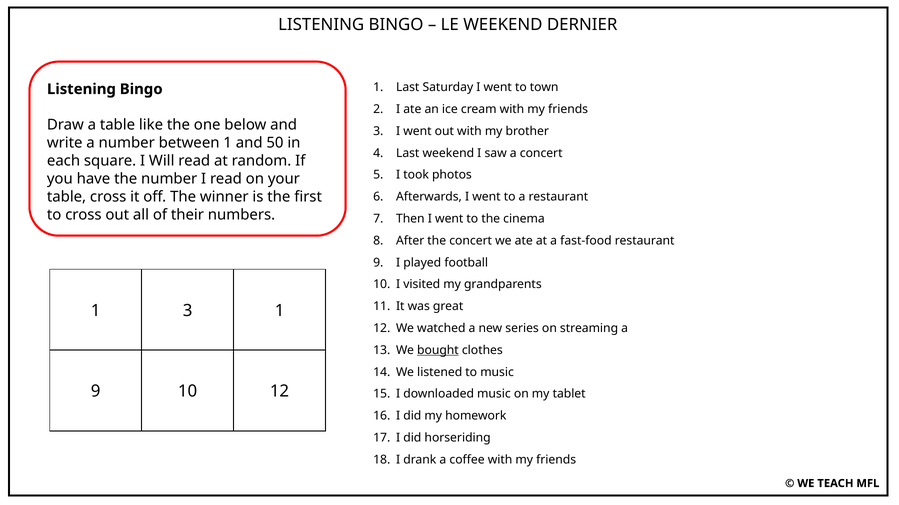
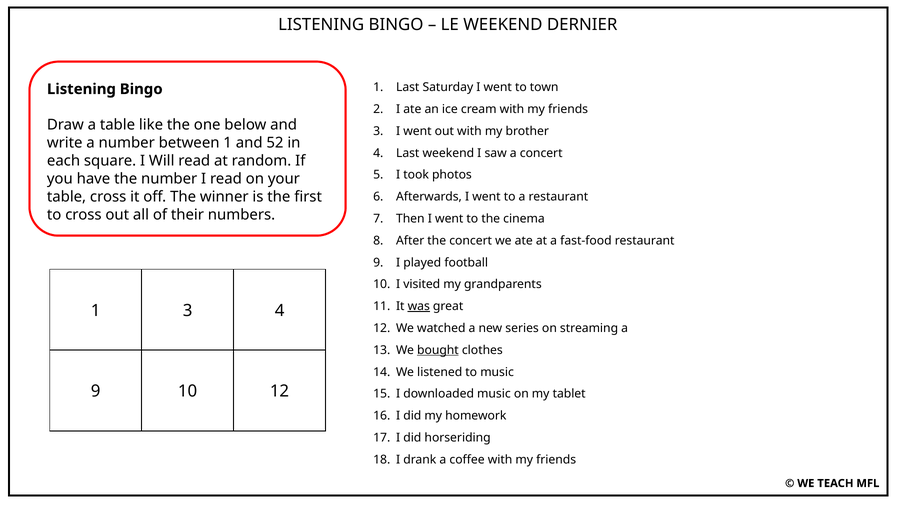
50: 50 -> 52
was underline: none -> present
3 1: 1 -> 4
